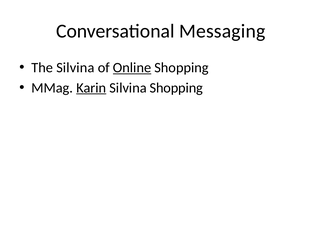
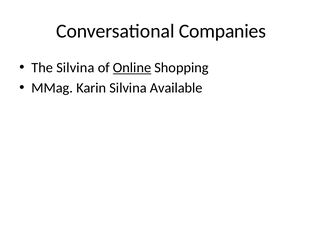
Messaging: Messaging -> Companies
Karin underline: present -> none
Silvina Shopping: Shopping -> Available
